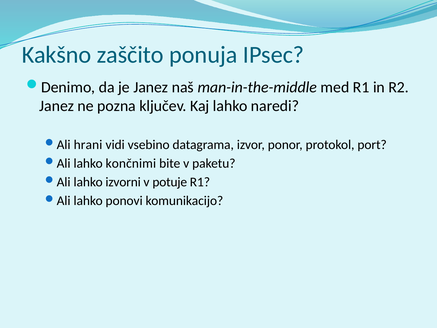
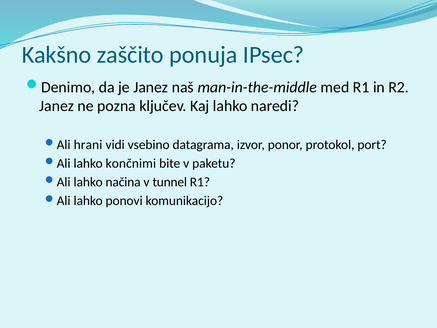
izvorni: izvorni -> načina
potuje: potuje -> tunnel
